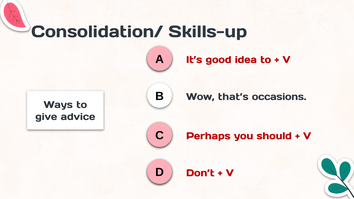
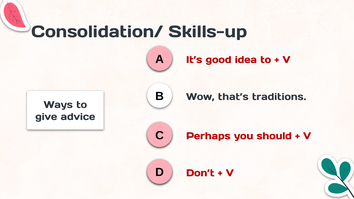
occasions: occasions -> traditions
